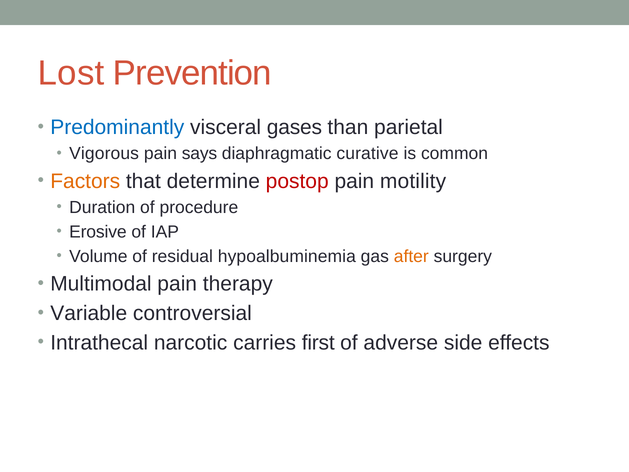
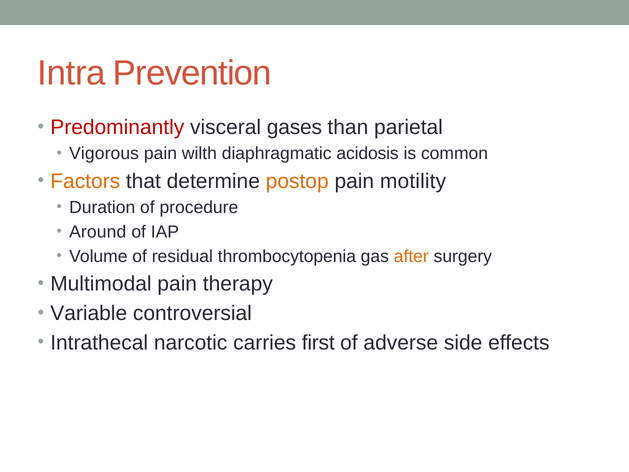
Lost: Lost -> Intra
Predominantly colour: blue -> red
says: says -> wilth
curative: curative -> acidosis
postop colour: red -> orange
Erosive: Erosive -> Around
hypoalbuminemia: hypoalbuminemia -> thrombocytopenia
